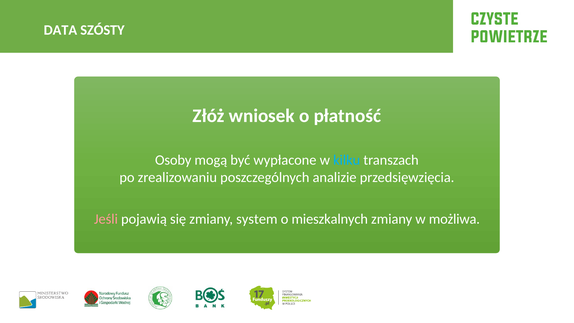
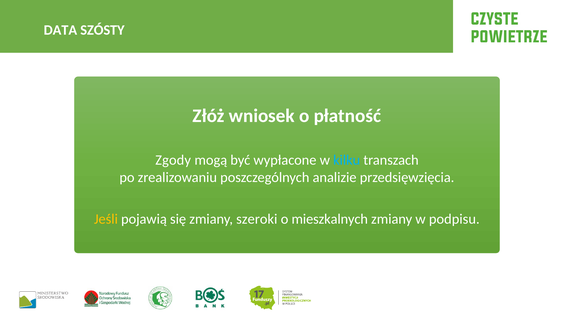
Osoby: Osoby -> Zgody
Jeśli colour: pink -> yellow
system: system -> szeroki
możliwa: możliwa -> podpisu
